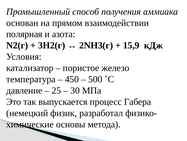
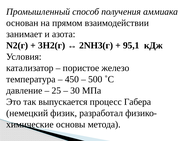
полярная: полярная -> занимает
15,9: 15,9 -> 95,1
